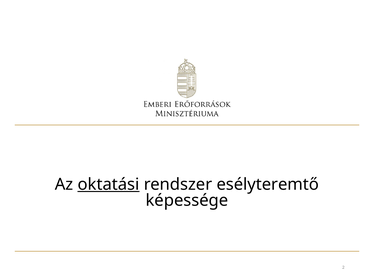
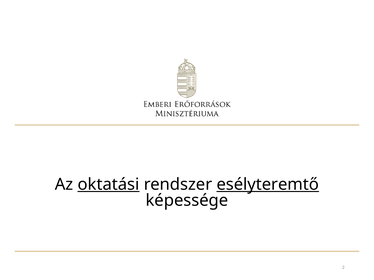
esélyteremtő underline: none -> present
